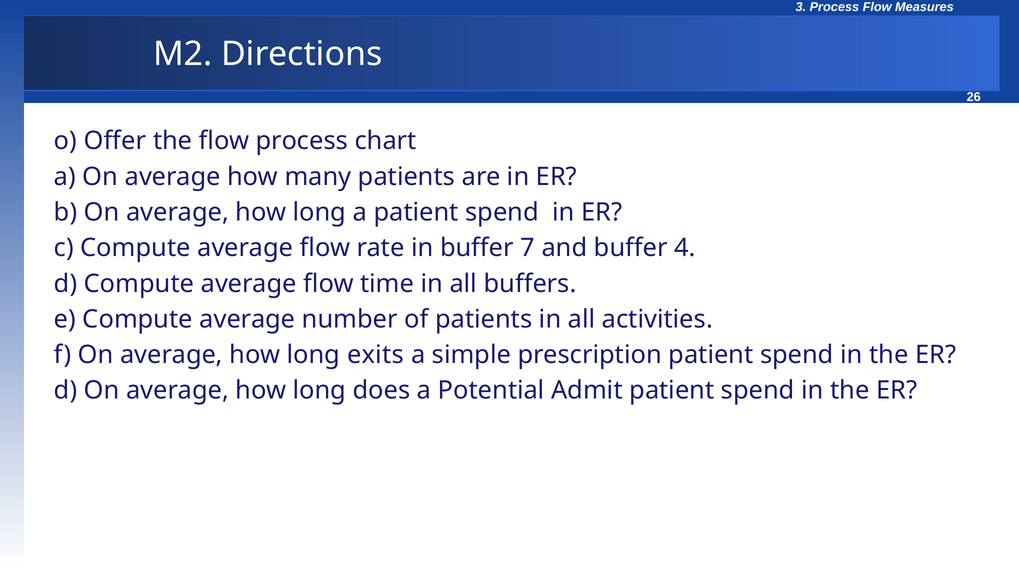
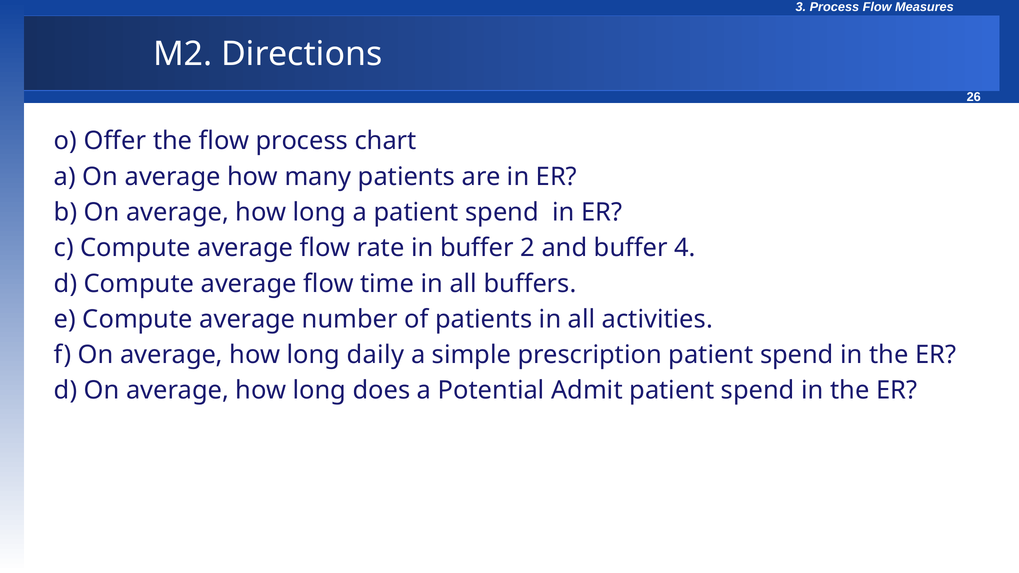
7: 7 -> 2
exits: exits -> daily
